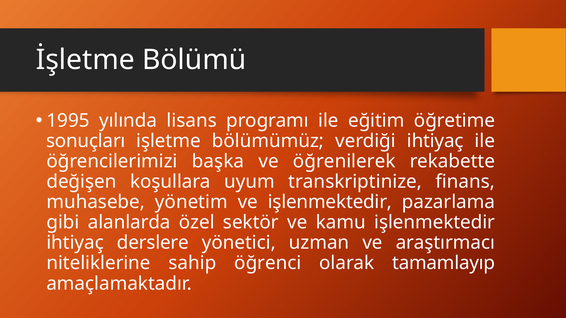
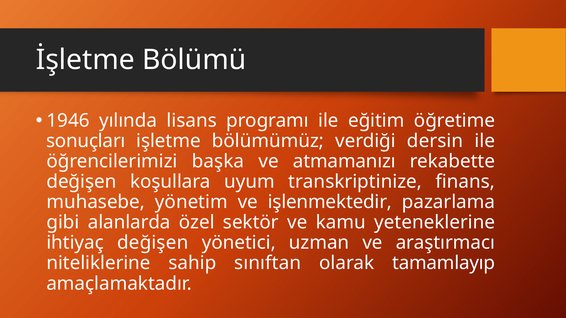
1995: 1995 -> 1946
verdiği ihtiyaç: ihtiyaç -> dersin
öğrenilerek: öğrenilerek -> atmamanızı
kamu işlenmektedir: işlenmektedir -> yeteneklerine
ihtiyaç derslere: derslere -> değişen
öğrenci: öğrenci -> sınıftan
